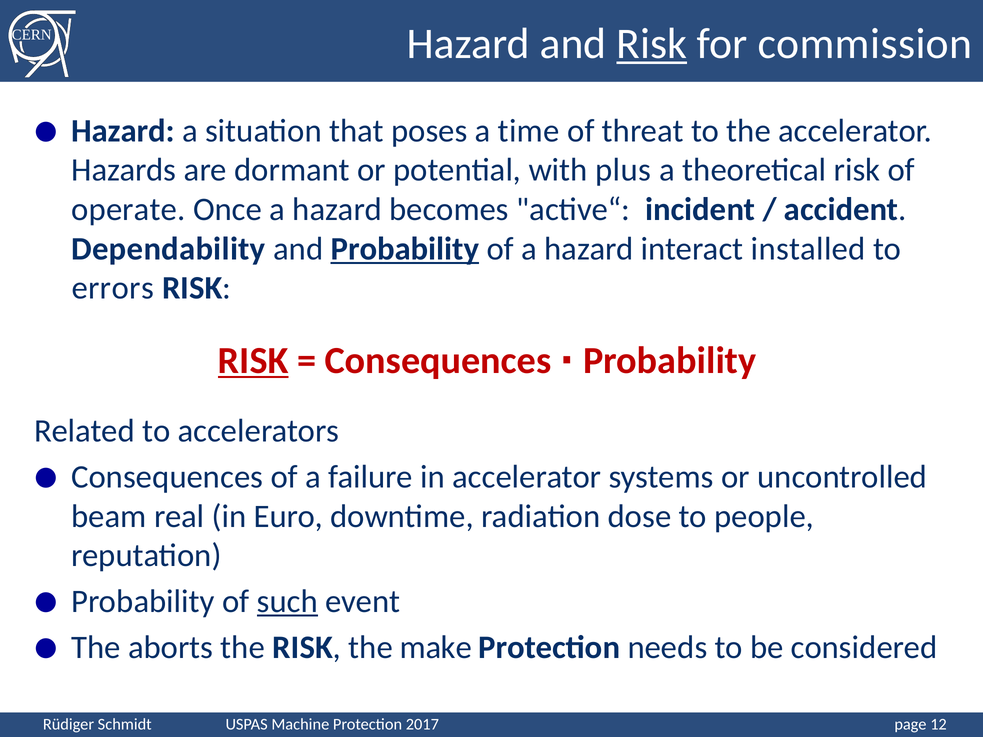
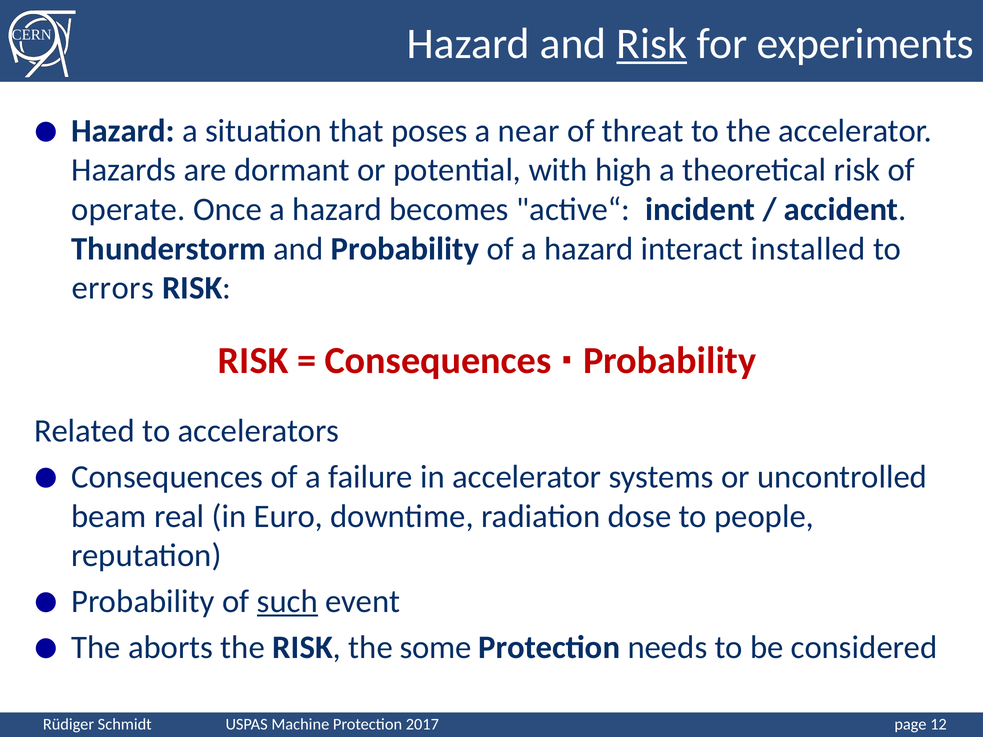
commission: commission -> experiments
time: time -> near
plus: plus -> high
Dependability: Dependability -> Thunderstorm
Probability at (405, 249) underline: present -> none
RISK at (253, 361) underline: present -> none
make: make -> some
